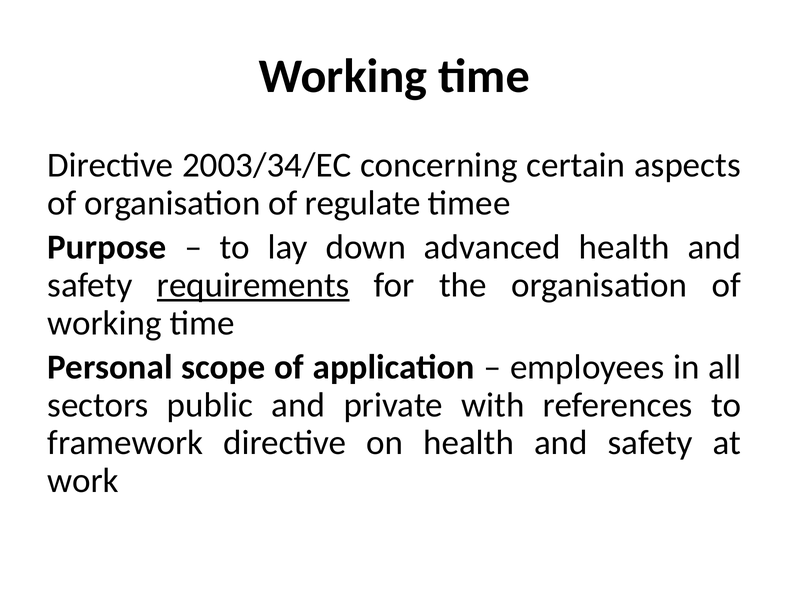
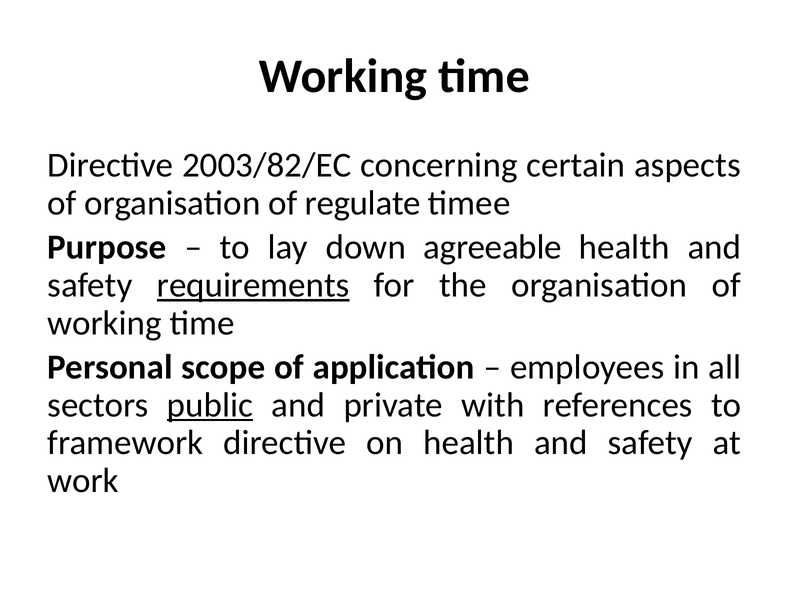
2003/34/EC: 2003/34/EC -> 2003/82/EC
advanced: advanced -> agreeable
public underline: none -> present
